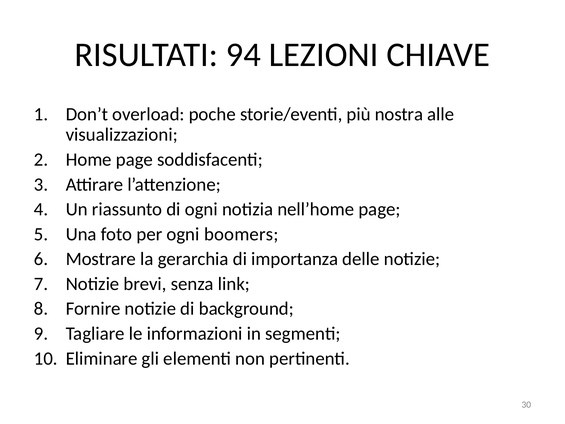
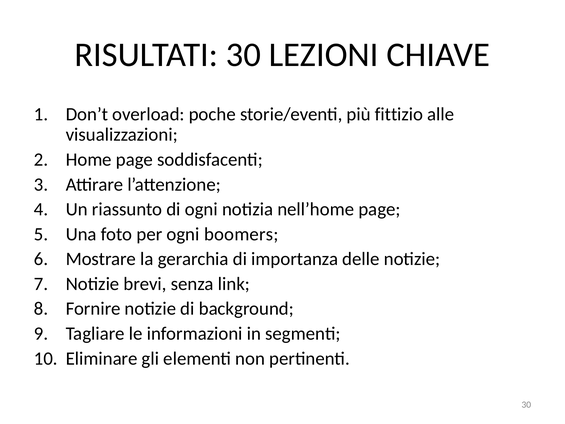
RISULTATI 94: 94 -> 30
nostra: nostra -> fittizio
